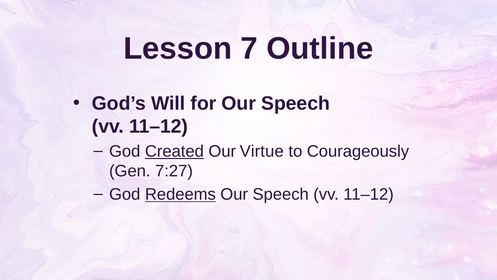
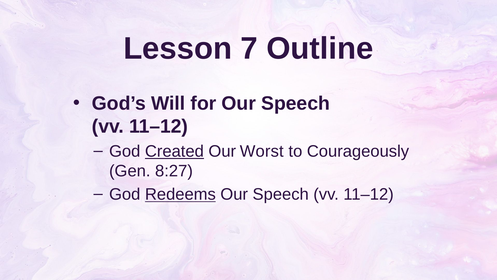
Virtue: Virtue -> Worst
7:27: 7:27 -> 8:27
